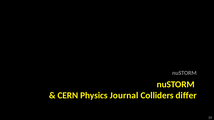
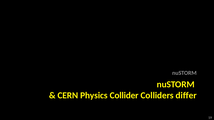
Journal: Journal -> Collider
